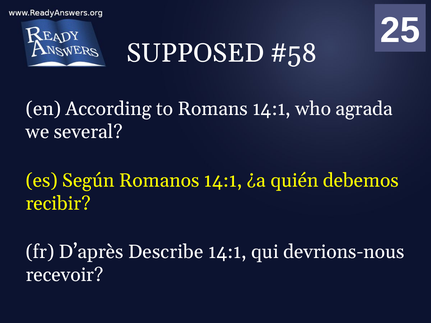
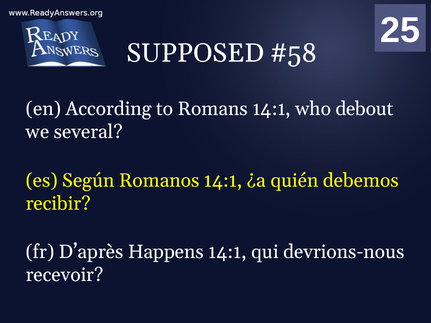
agrada: agrada -> debout
Describe: Describe -> Happens
